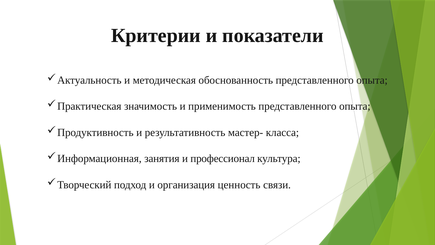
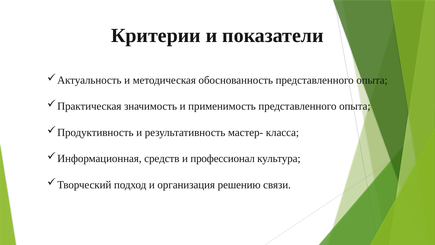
занятия: занятия -> средств
ценность: ценность -> решению
